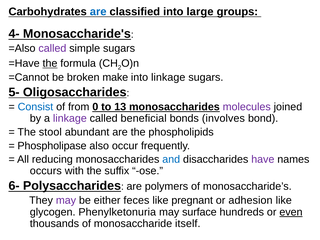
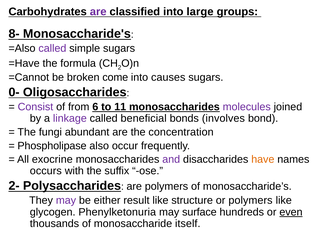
are at (98, 12) colour: blue -> purple
4-: 4- -> 8-
the at (50, 63) underline: present -> none
make: make -> come
into linkage: linkage -> causes
5-: 5- -> 0-
Consist colour: blue -> purple
0: 0 -> 6
13: 13 -> 11
stool: stool -> fungi
phospholipids: phospholipids -> concentration
reducing: reducing -> exocrine
and colour: blue -> purple
have colour: purple -> orange
6-: 6- -> 2-
feces: feces -> result
pregnant: pregnant -> structure
or adhesion: adhesion -> polymers
